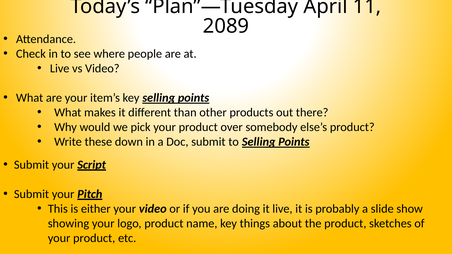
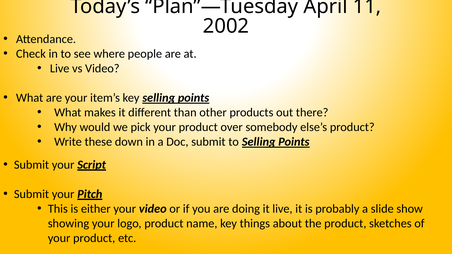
2089: 2089 -> 2002
